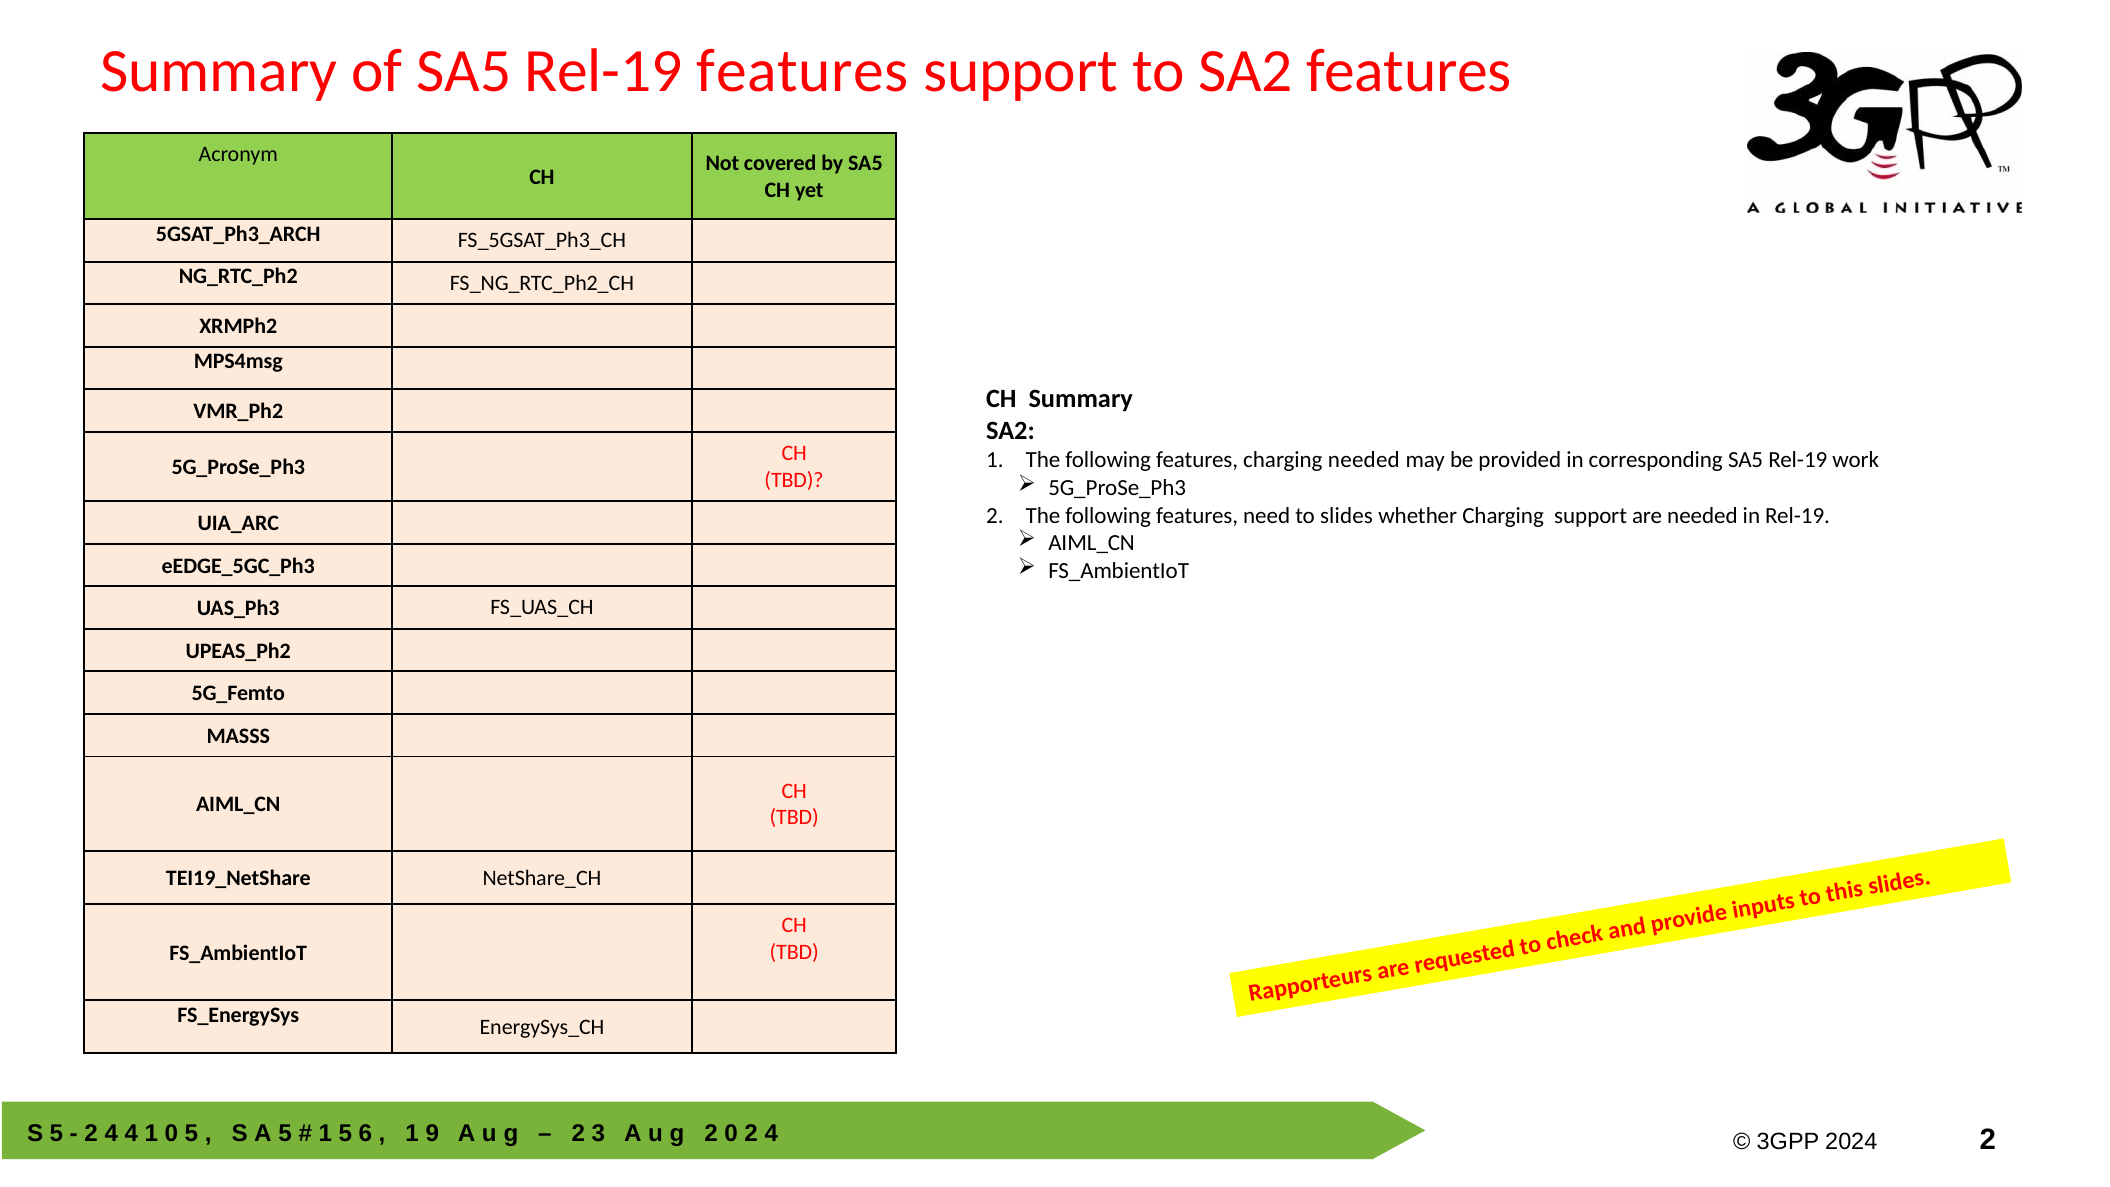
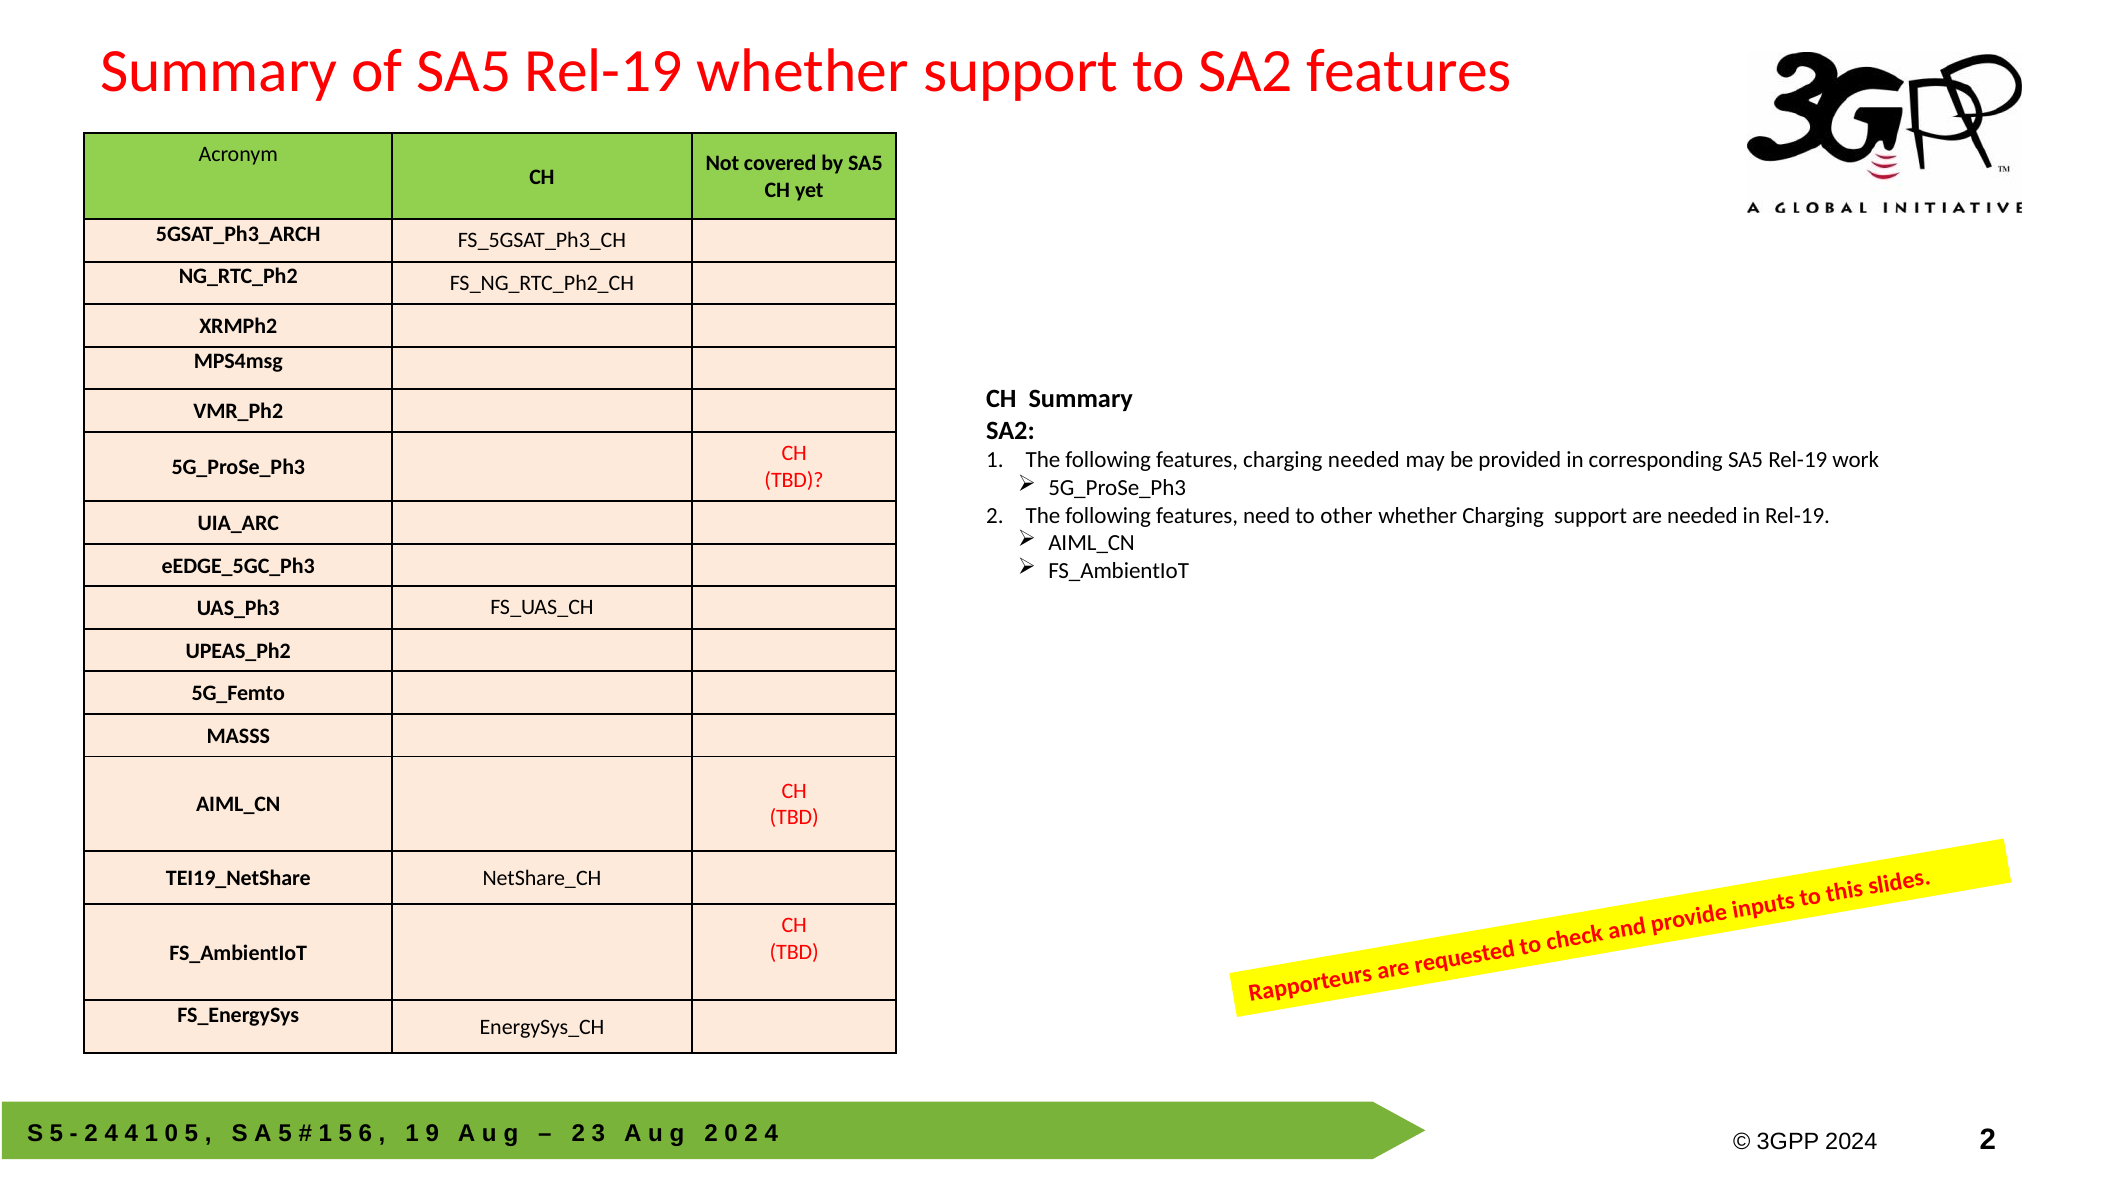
Rel-19 features: features -> whether
to slides: slides -> other
